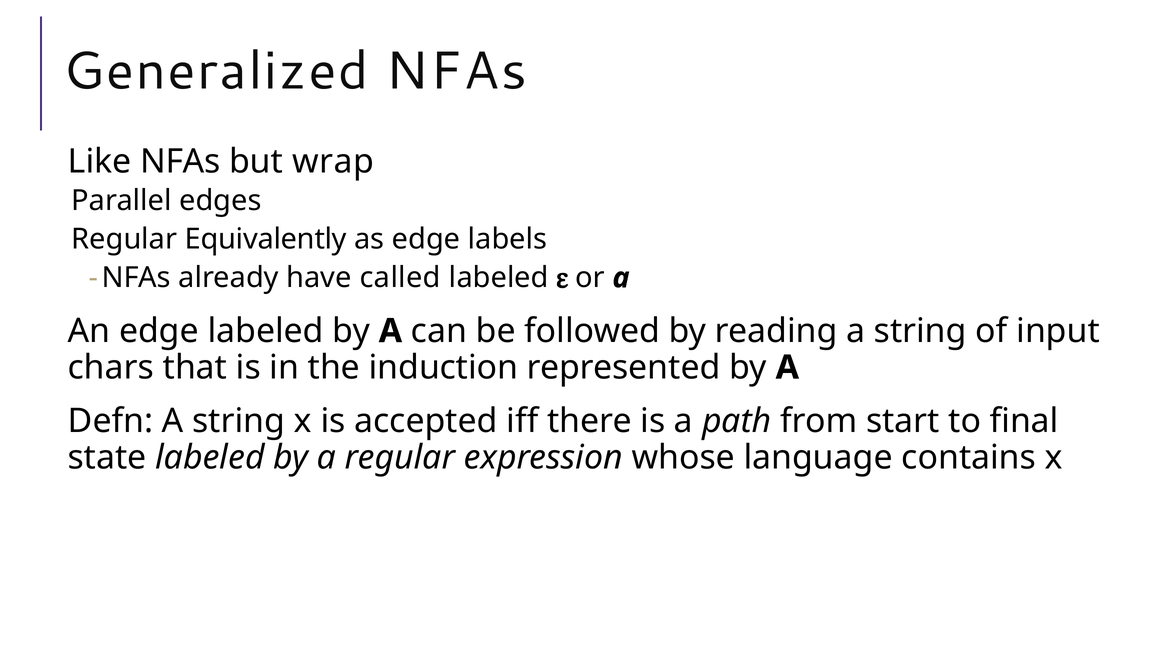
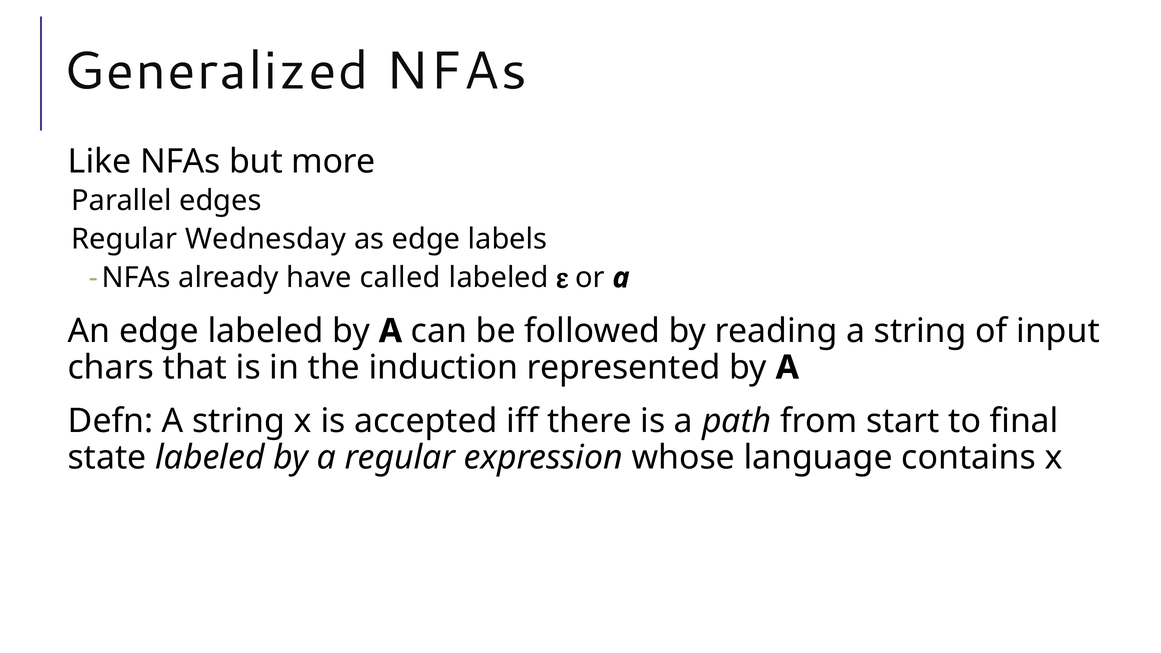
wrap: wrap -> more
Equivalently: Equivalently -> Wednesday
